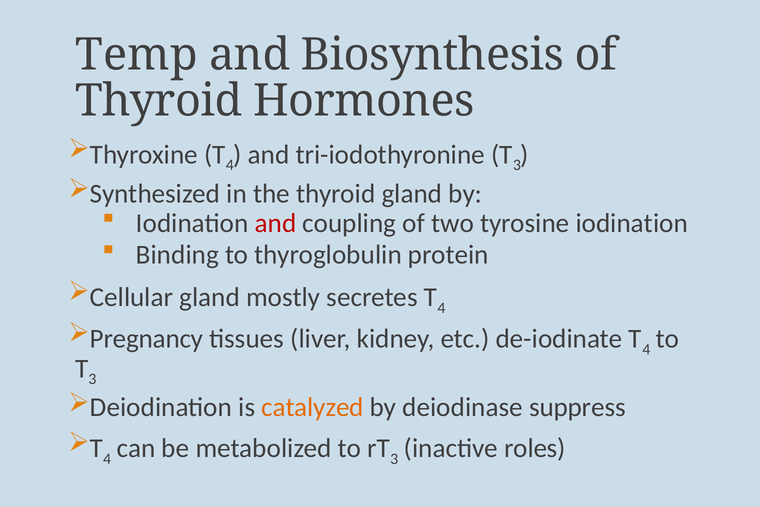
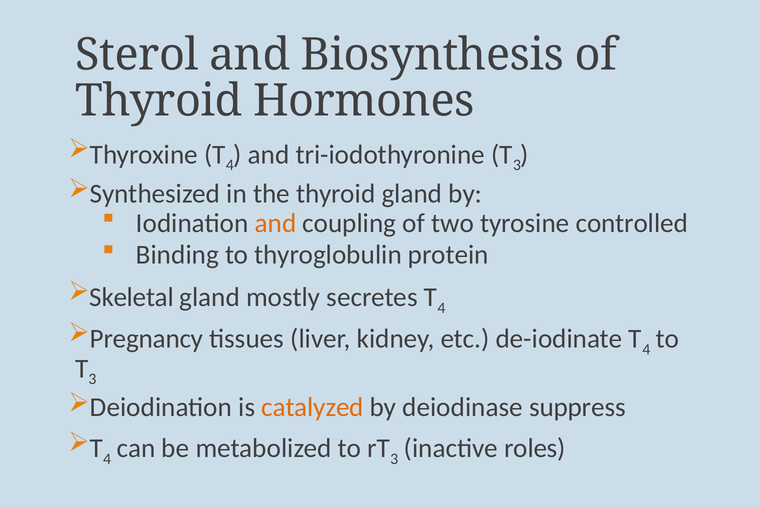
Temp: Temp -> Sterol
and at (275, 223) colour: red -> orange
tyrosine iodination: iodination -> controlled
Cellular: Cellular -> Skeletal
